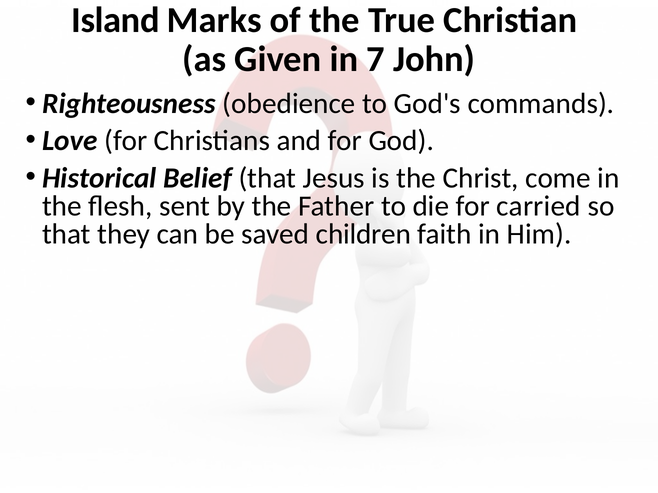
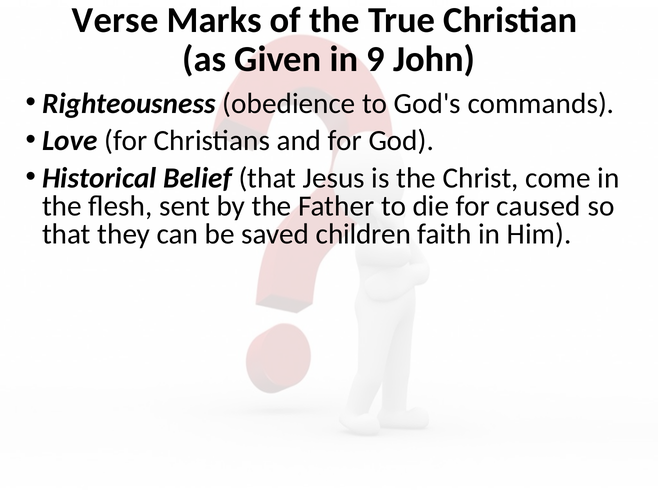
Island: Island -> Verse
7: 7 -> 9
carried: carried -> caused
